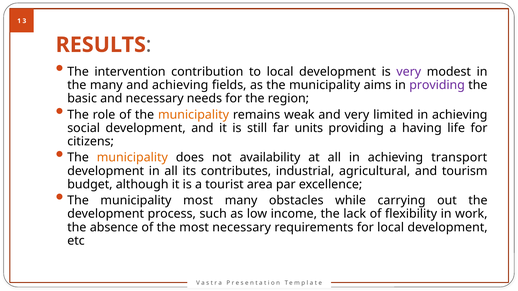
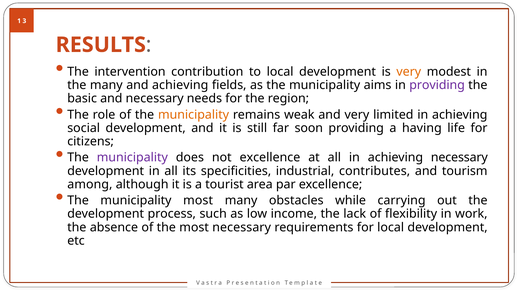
very at (409, 72) colour: purple -> orange
units: units -> soon
municipality at (132, 158) colour: orange -> purple
not availability: availability -> excellence
achieving transport: transport -> necessary
contributes: contributes -> specificities
agricultural: agricultural -> contributes
budget: budget -> among
